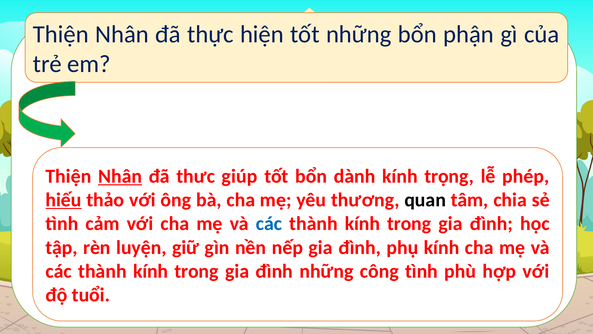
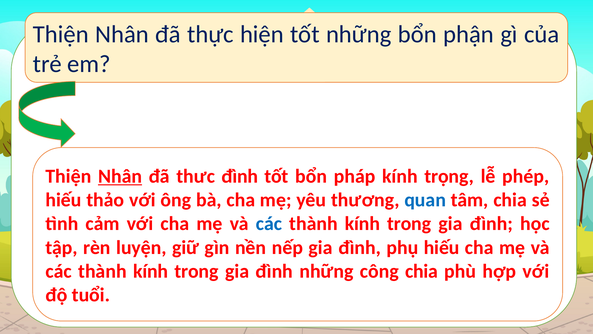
thưc giúp: giúp -> đình
dành: dành -> pháp
hiếu at (64, 200) underline: present -> none
quan colour: black -> blue
phụ kính: kính -> hiếu
công tình: tình -> chia
